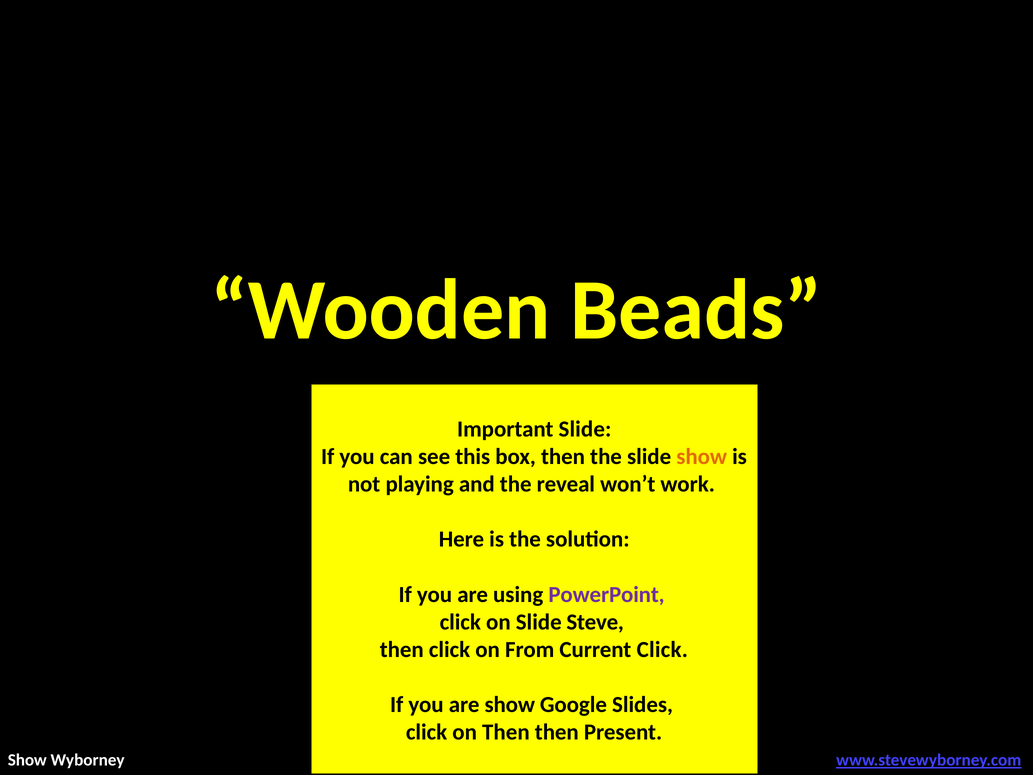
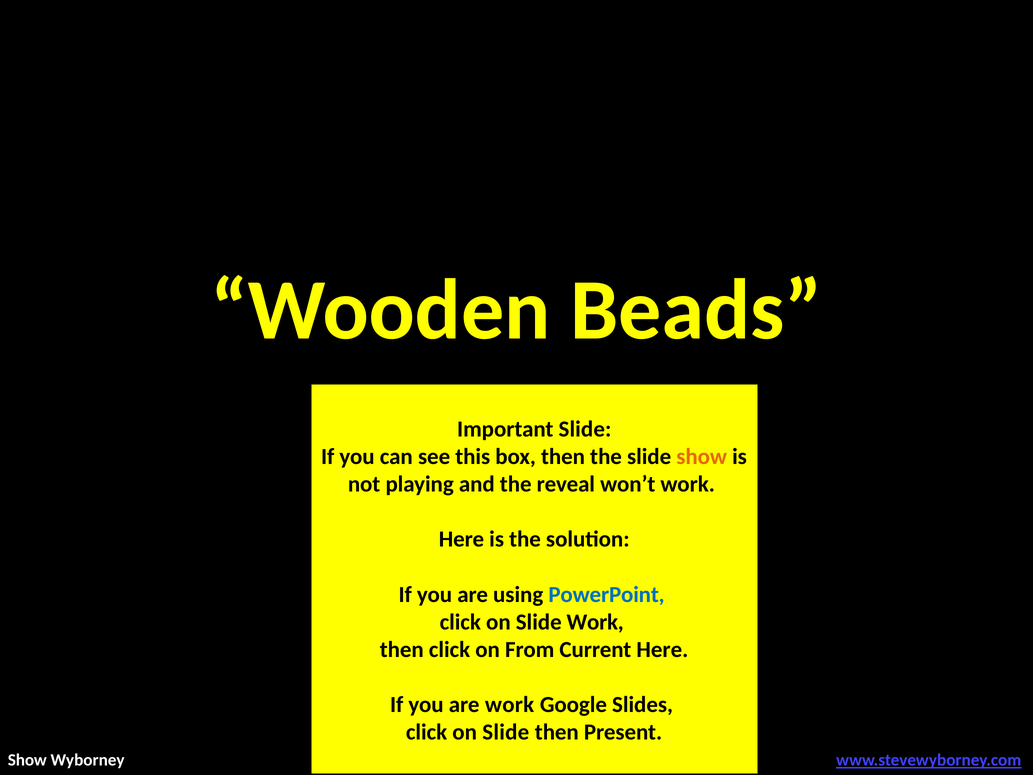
PowerPoint colour: purple -> blue
Slide Steve: Steve -> Work
Current Click: Click -> Here
are show: show -> work
Then at (506, 732): Then -> Slide
